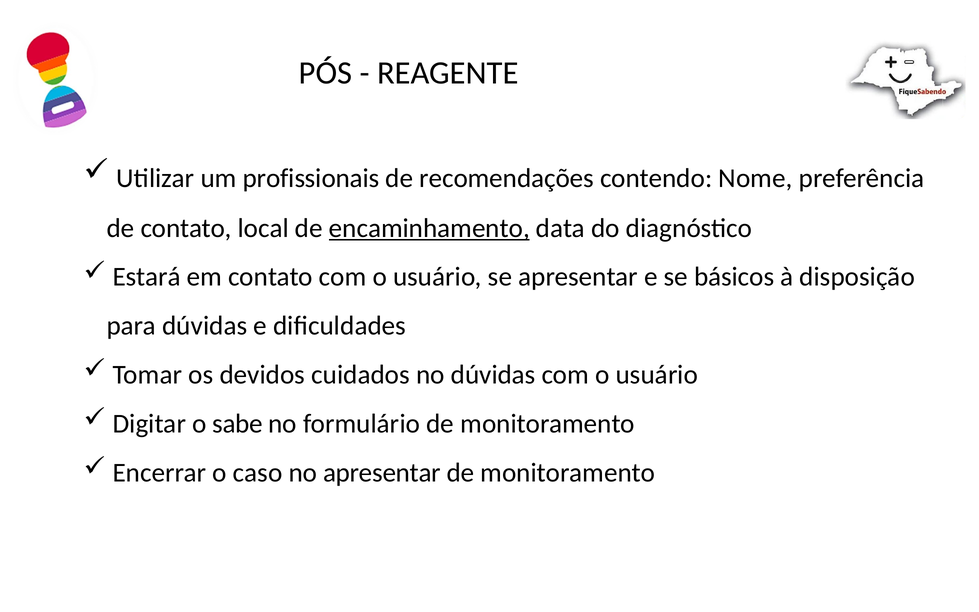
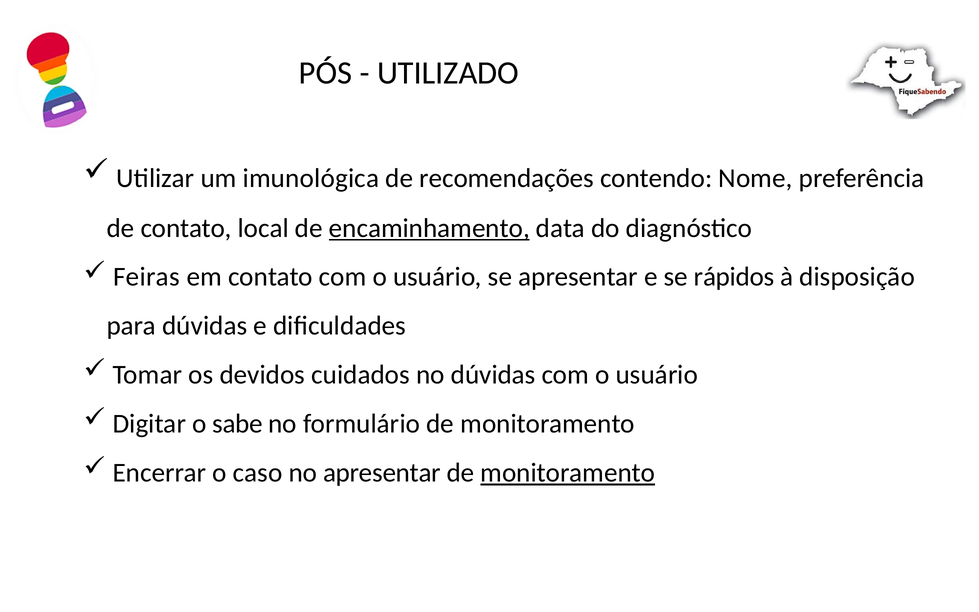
REAGENTE: REAGENTE -> UTILIZADO
profissionais: profissionais -> imunológica
Estará: Estará -> Feiras
básicos: básicos -> rápidos
monitoramento at (568, 473) underline: none -> present
